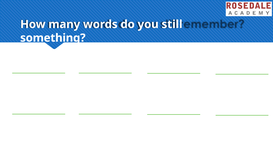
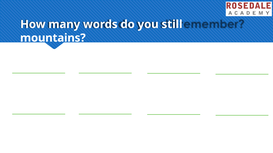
something: something -> mountains
